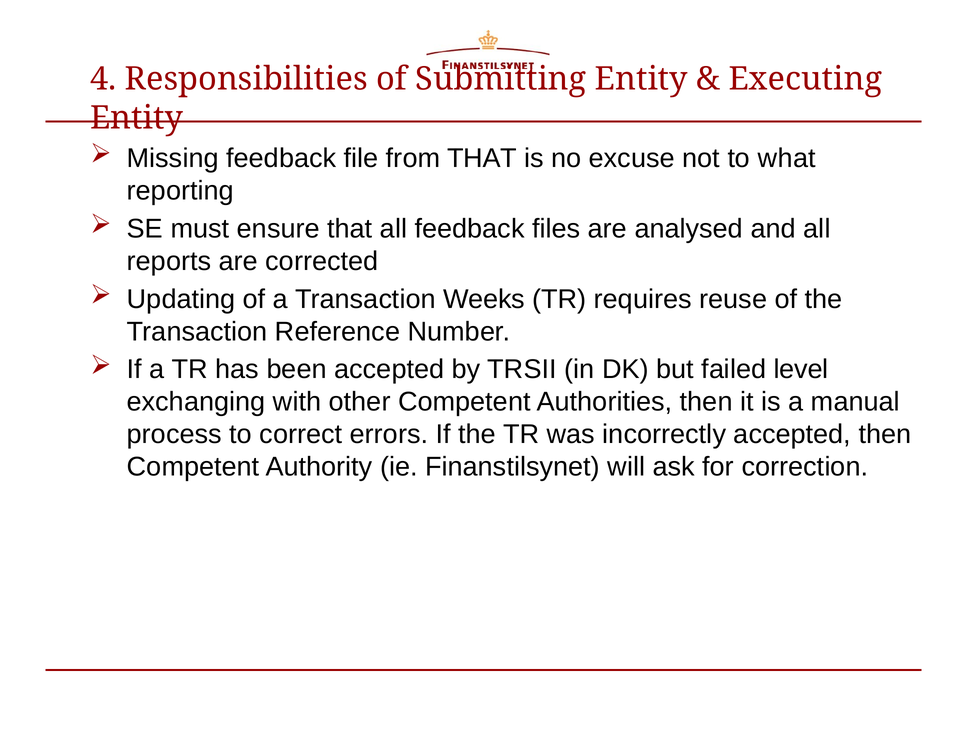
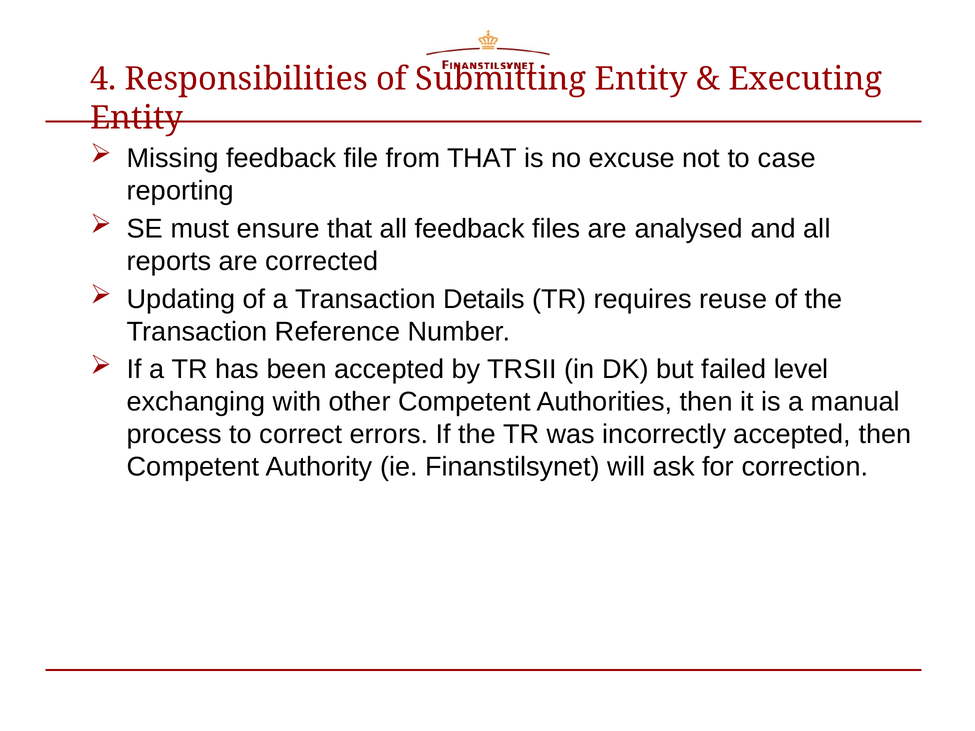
what: what -> case
Weeks: Weeks -> Details
